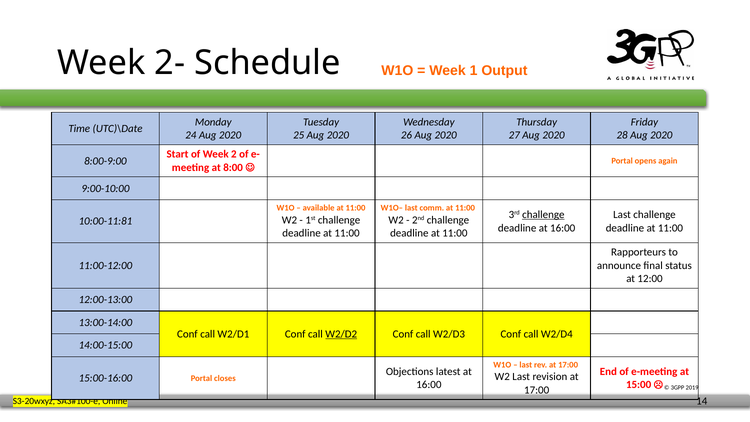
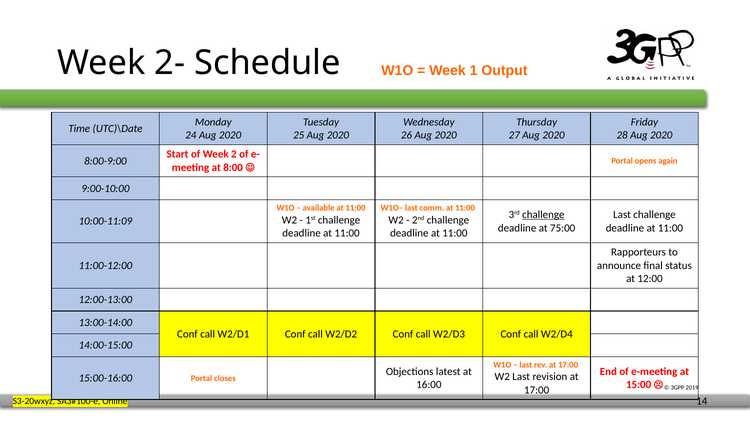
10:00-11:81: 10:00-11:81 -> 10:00-11:09
deadline at 16:00: 16:00 -> 75:00
W2/D2 underline: present -> none
